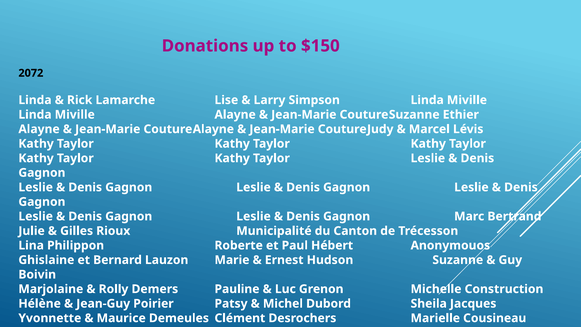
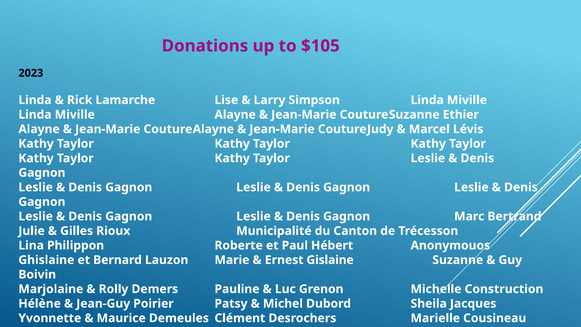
$150: $150 -> $105
2072: 2072 -> 2023
Hudson: Hudson -> Gislaine
